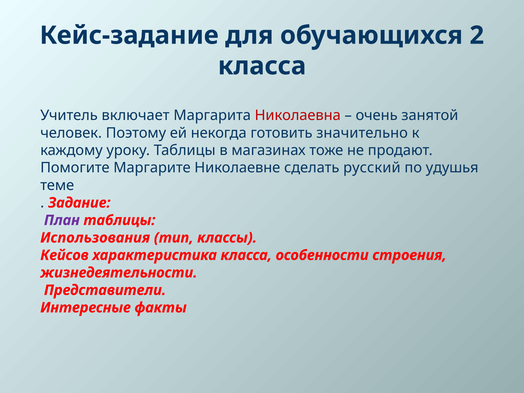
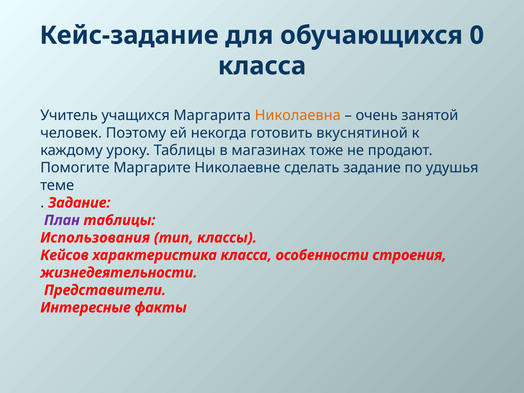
2: 2 -> 0
включает: включает -> учащихся
Николаевна colour: red -> orange
значительно: значительно -> вкуснятиной
сделать русский: русский -> задание
